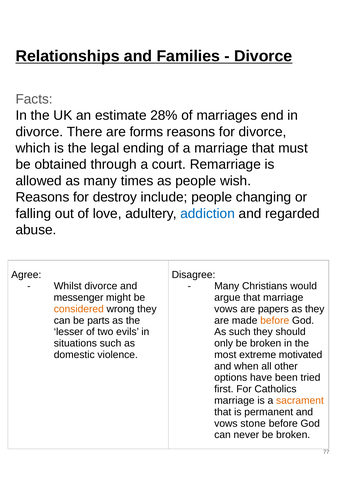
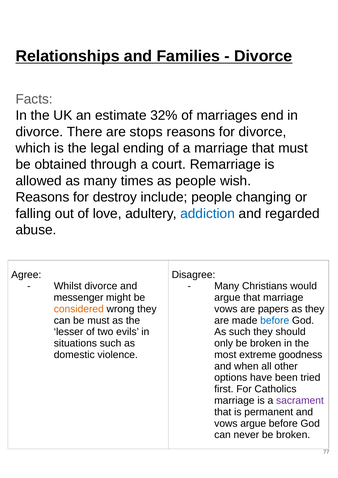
28%: 28% -> 32%
forms: forms -> stops
be parts: parts -> must
before at (275, 320) colour: orange -> blue
motivated: motivated -> goodness
sacrament colour: orange -> purple
vows stone: stone -> argue
